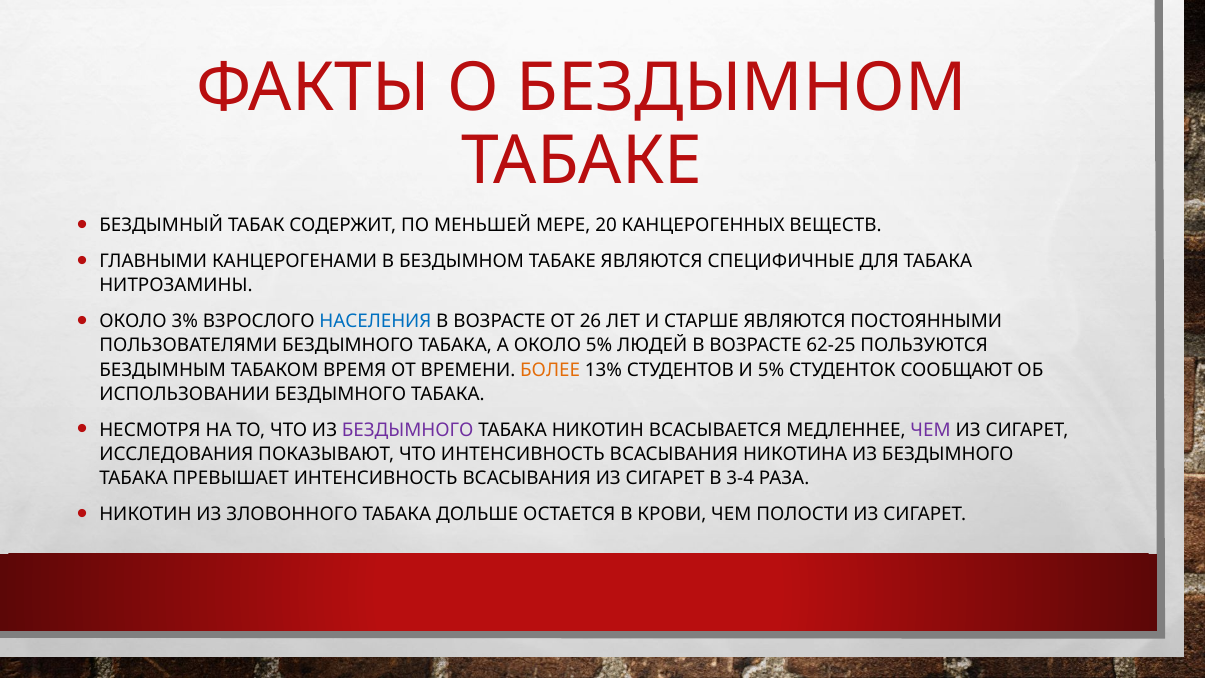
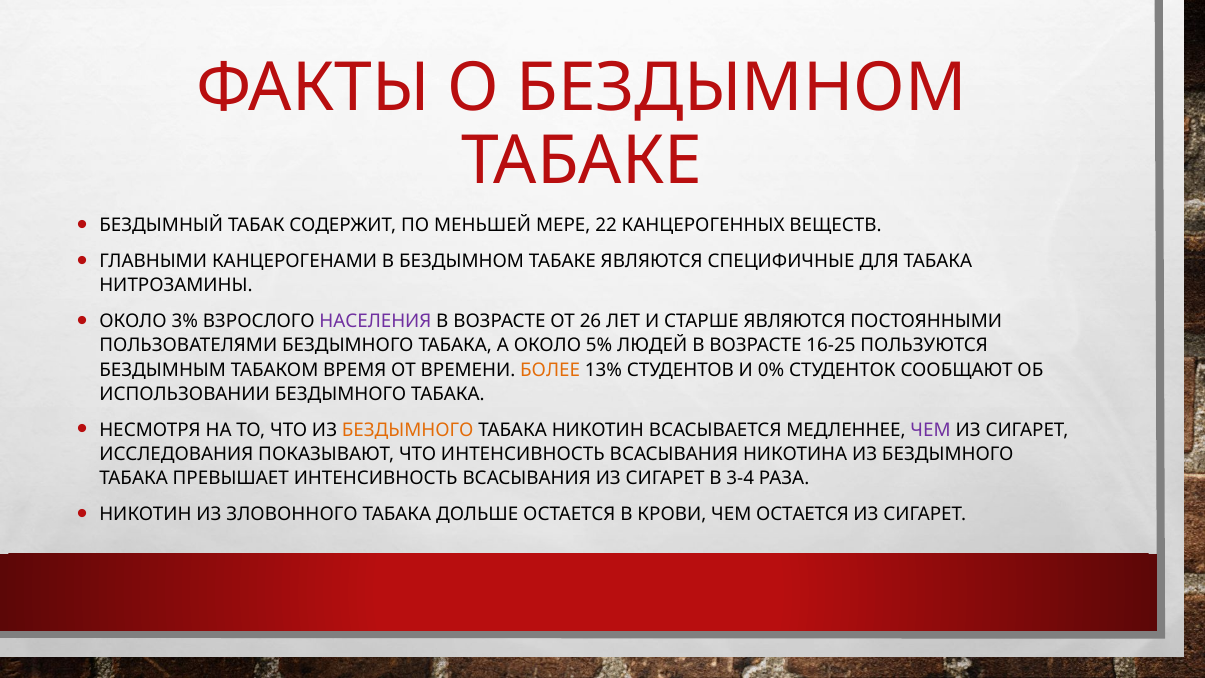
20: 20 -> 22
НАСЕЛЕНИЯ colour: blue -> purple
62-25: 62-25 -> 16-25
И 5%: 5% -> 0%
БЕЗДЫМНОГО at (408, 430) colour: purple -> orange
ЧЕМ ПОЛОСТИ: ПОЛОСТИ -> ОСТАЕТСЯ
